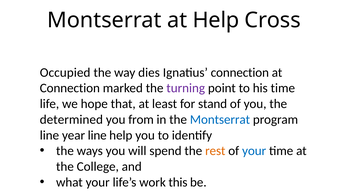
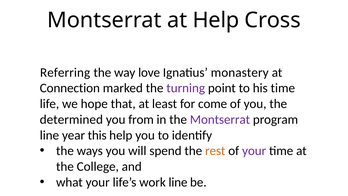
Occupied: Occupied -> Referring
dies: dies -> love
Ignatius connection: connection -> monastery
stand: stand -> come
Montserrat at (220, 119) colour: blue -> purple
year line: line -> this
your at (254, 151) colour: blue -> purple
work this: this -> line
